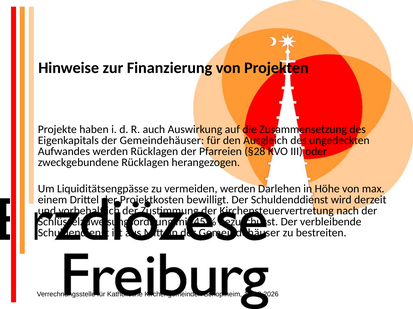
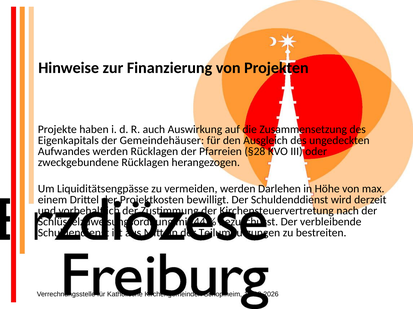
45: 45 -> 44
Mitteln der Gemeindehäuser: Gemeindehäuser -> Teilumnutzungen
